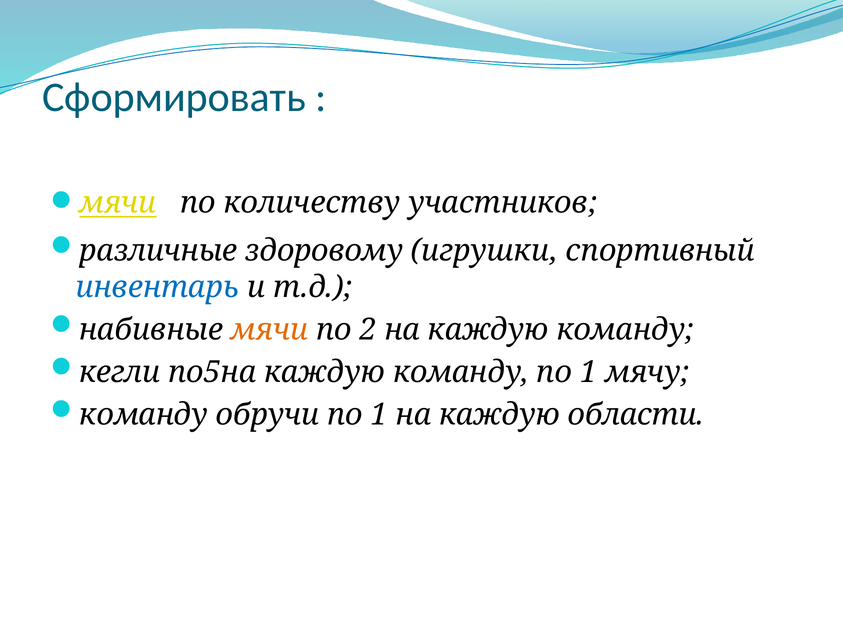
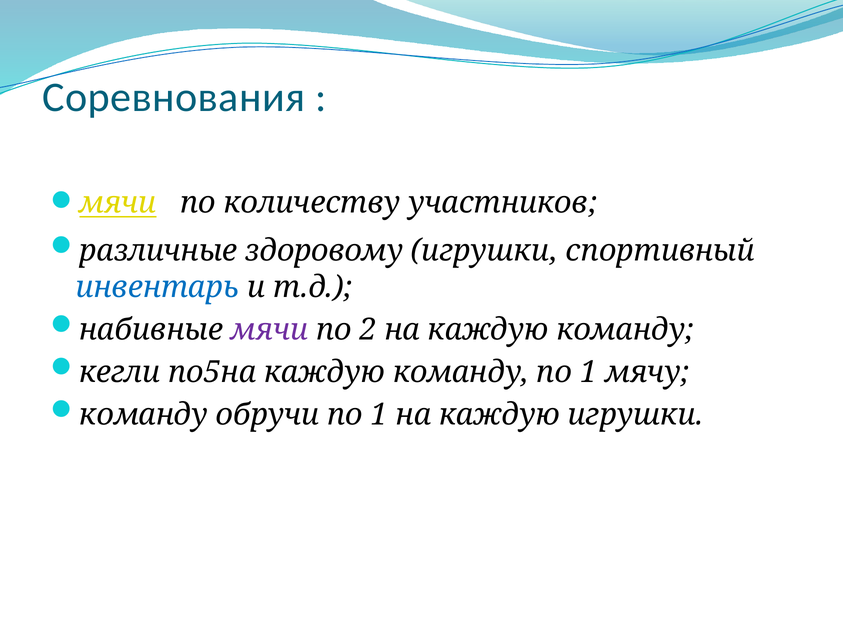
Сформировать: Сформировать -> Соревнования
мячи at (270, 330) colour: orange -> purple
каждую области: области -> игрушки
